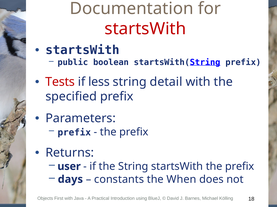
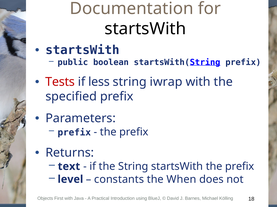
startsWith at (145, 29) colour: red -> black
detail: detail -> iwrap
user: user -> text
days: days -> level
